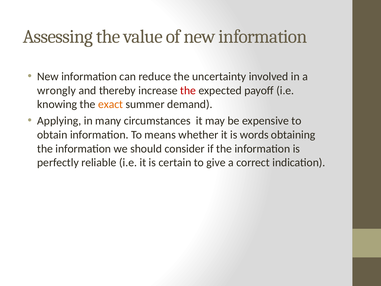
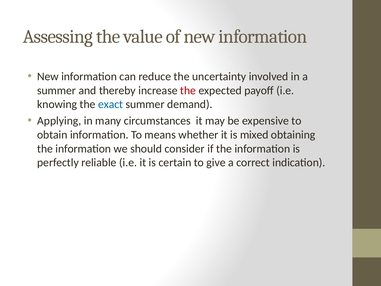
wrongly at (57, 90): wrongly -> summer
exact colour: orange -> blue
words: words -> mixed
